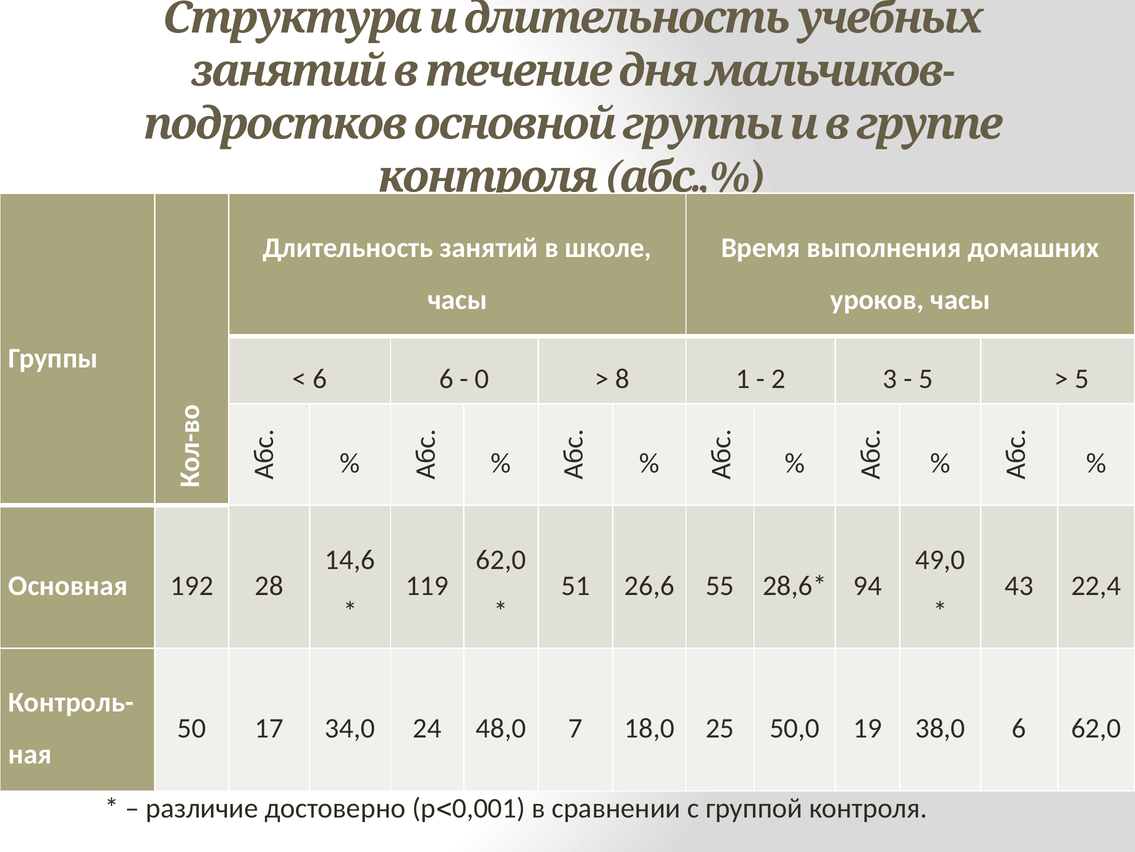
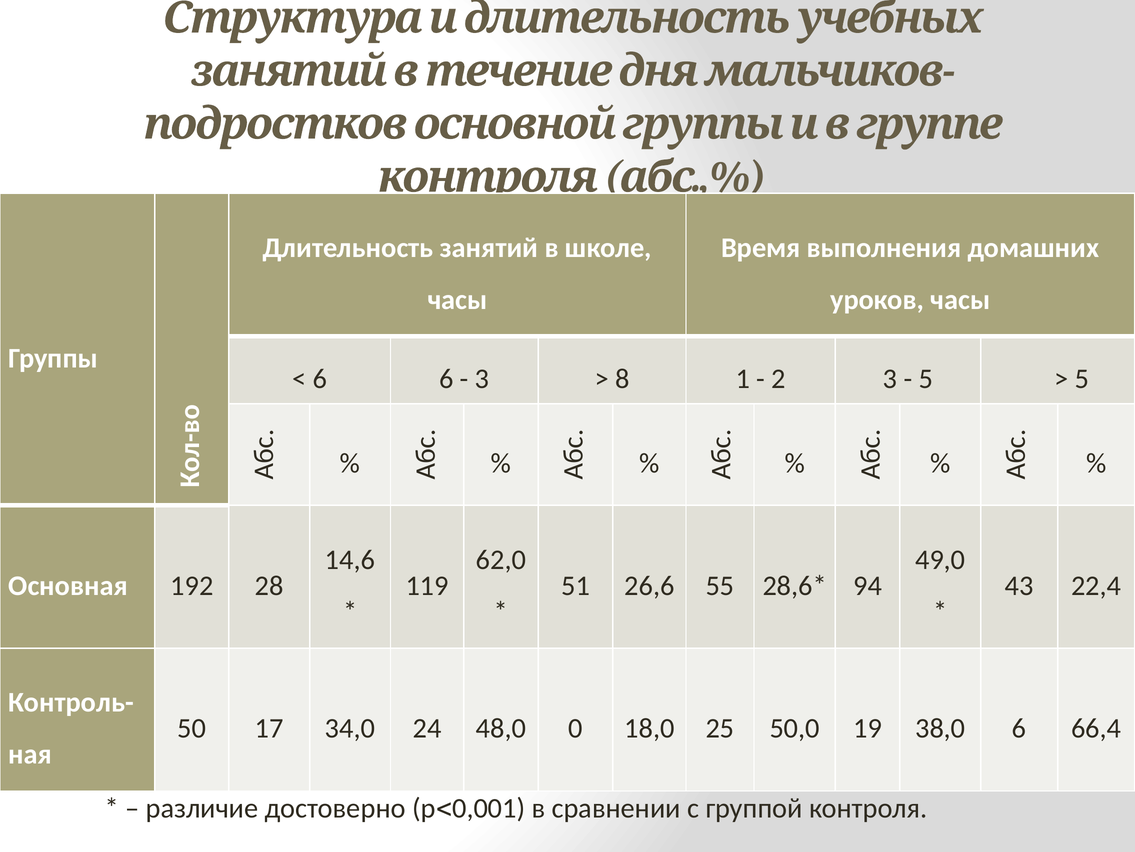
0 at (482, 379): 0 -> 3
7: 7 -> 0
6 62,0: 62,0 -> 66,4
